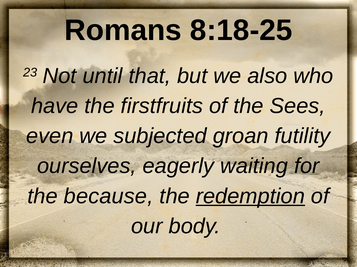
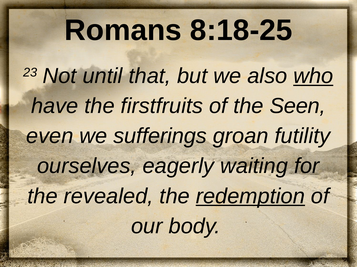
who underline: none -> present
Sees: Sees -> Seen
subjected: subjected -> sufferings
because: because -> revealed
